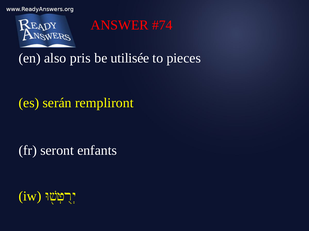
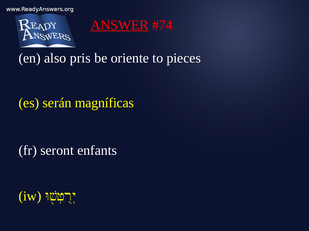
ANSWER underline: none -> present
utilisée: utilisée -> oriente
rempliront: rempliront -> magníficas
